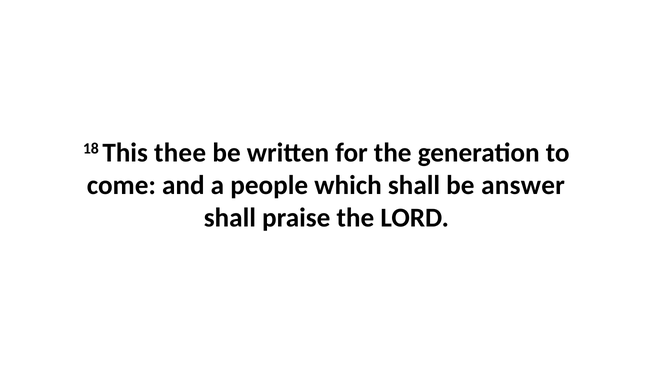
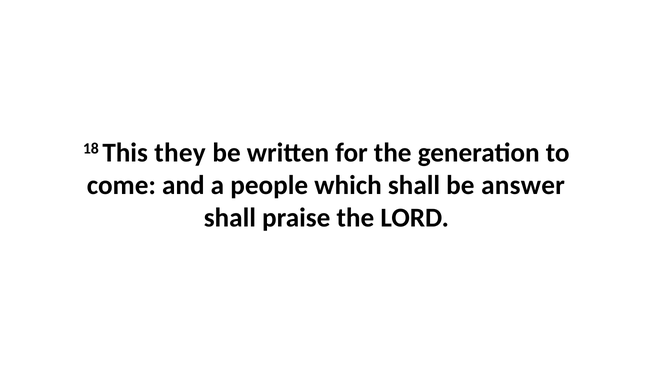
thee: thee -> they
